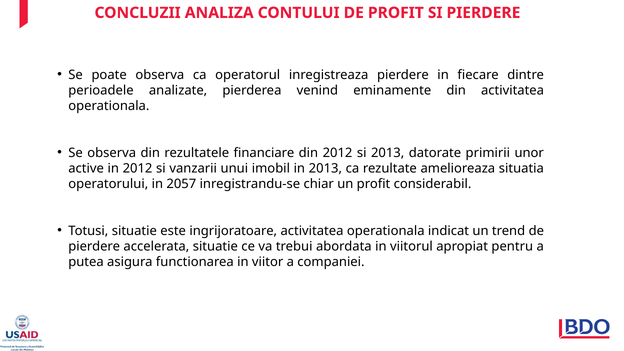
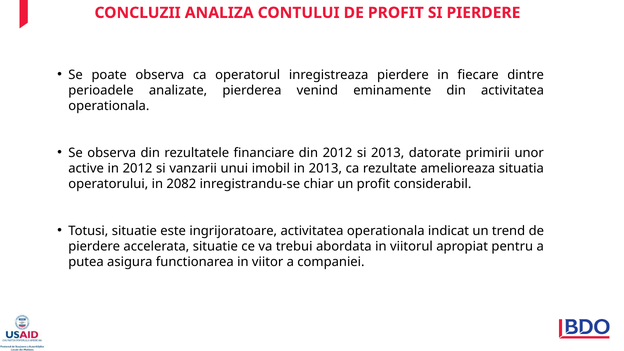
2057: 2057 -> 2082
